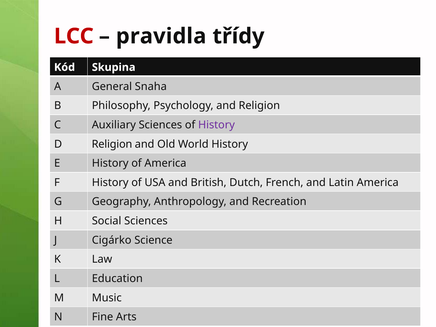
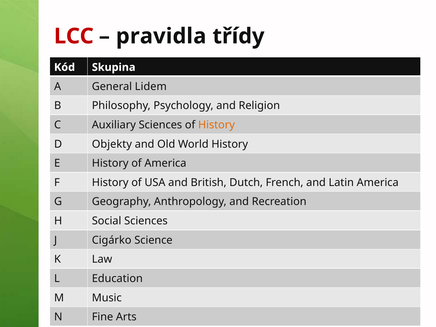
Snaha: Snaha -> Lidem
History at (216, 125) colour: purple -> orange
D Religion: Religion -> Objekty
